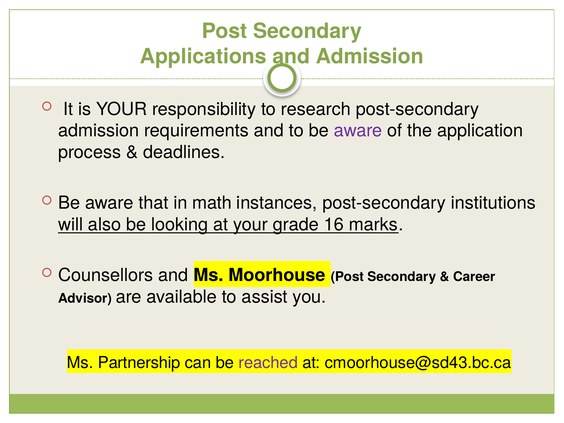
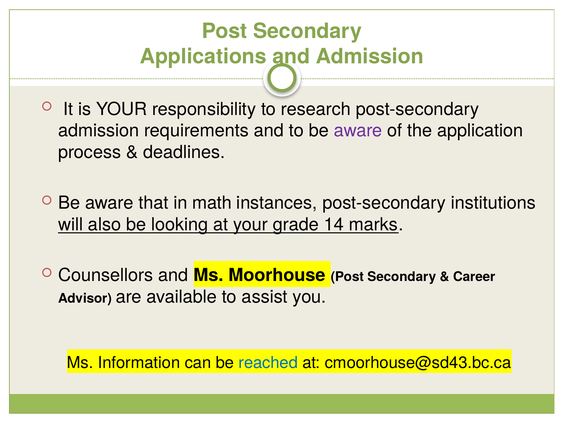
16: 16 -> 14
Partnership: Partnership -> Information
reached colour: purple -> blue
